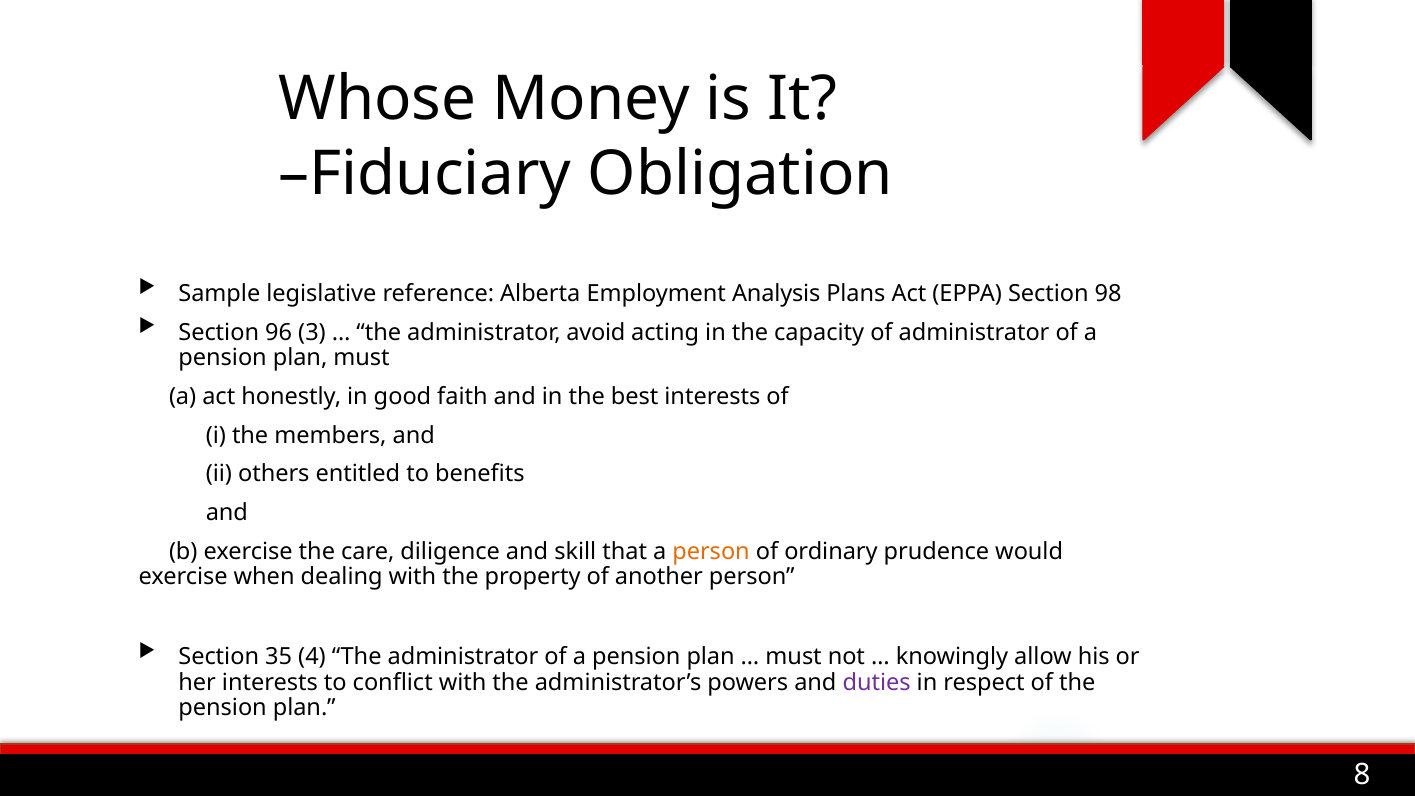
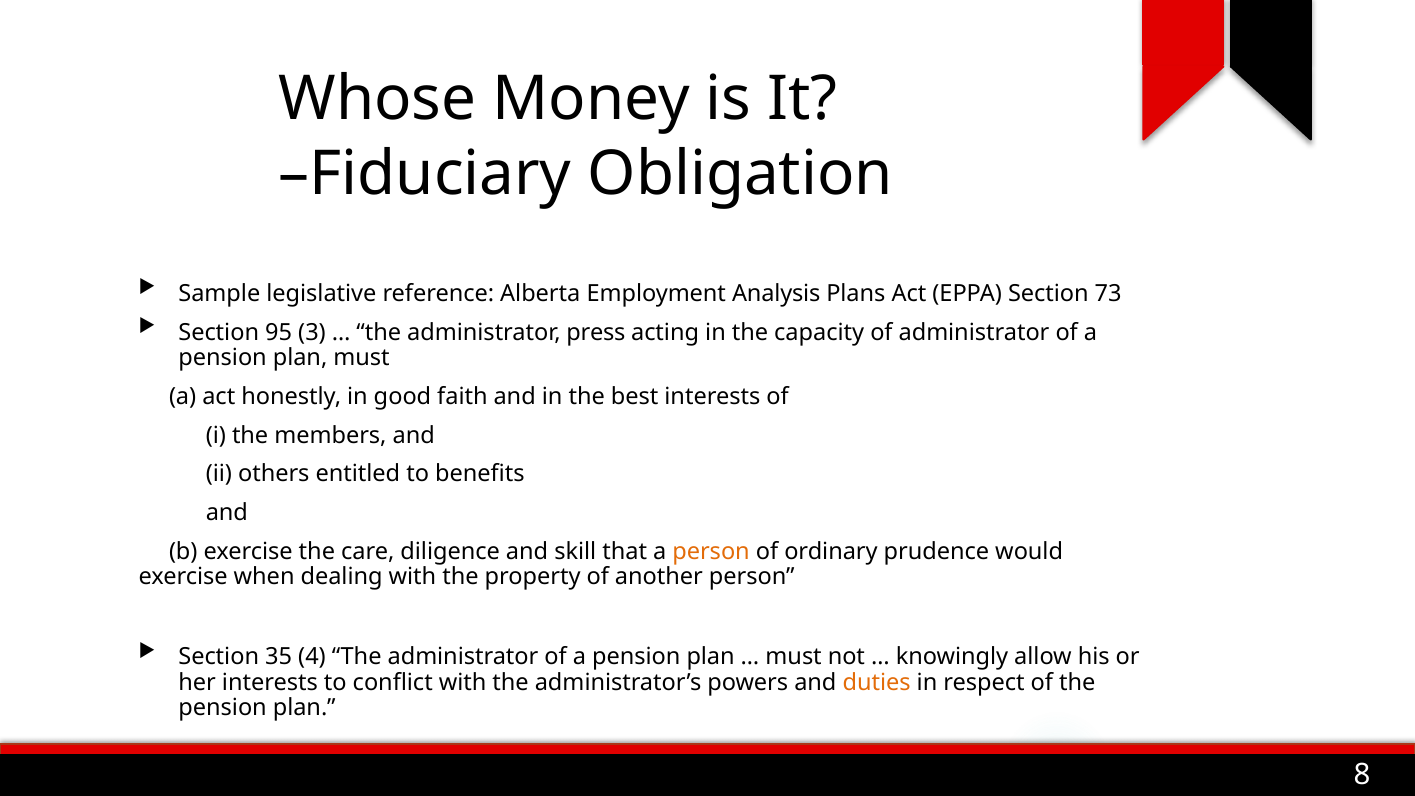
98: 98 -> 73
96: 96 -> 95
avoid: avoid -> press
duties colour: purple -> orange
